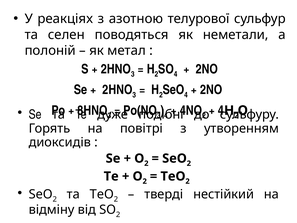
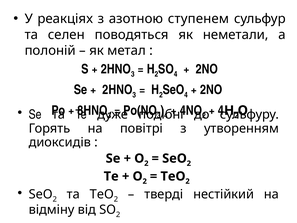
телурової: телурової -> ступенем
